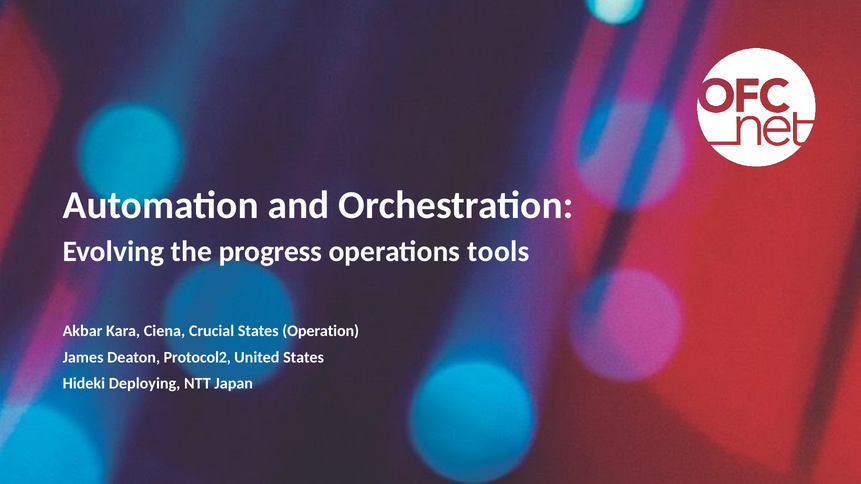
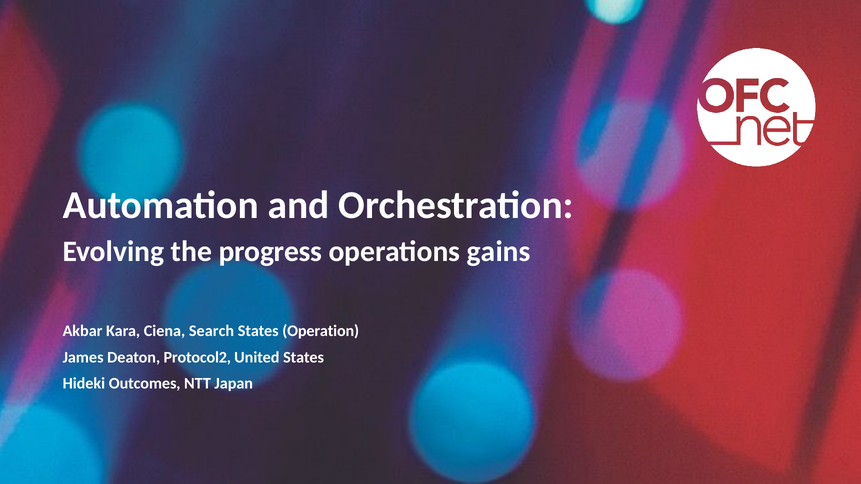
tools: tools -> gains
Crucial: Crucial -> Search
Deploying: Deploying -> Outcomes
